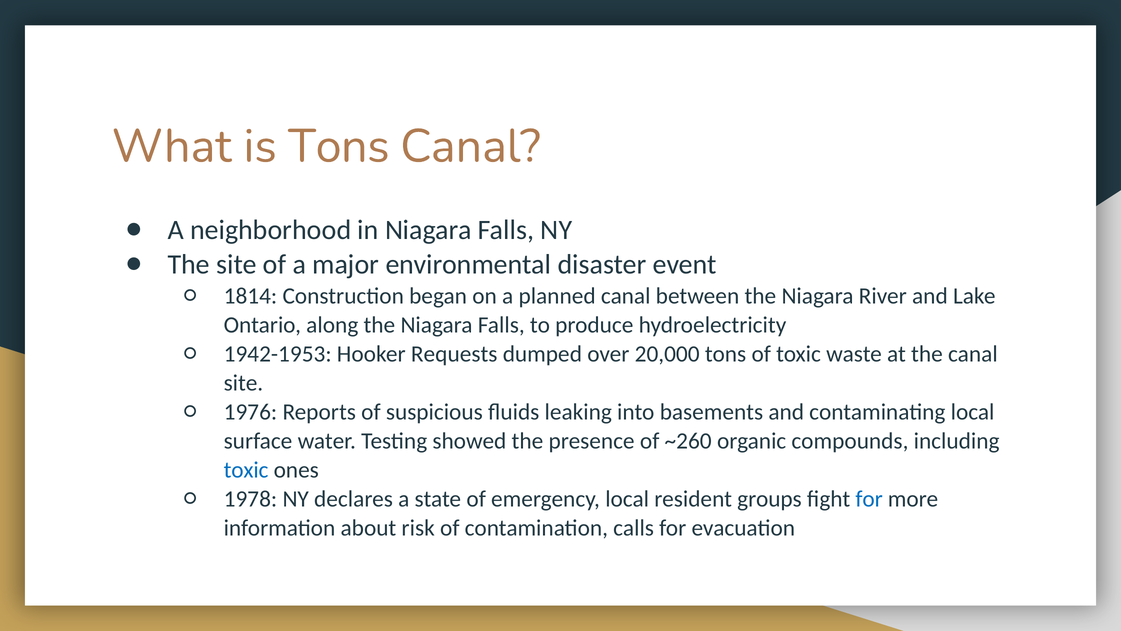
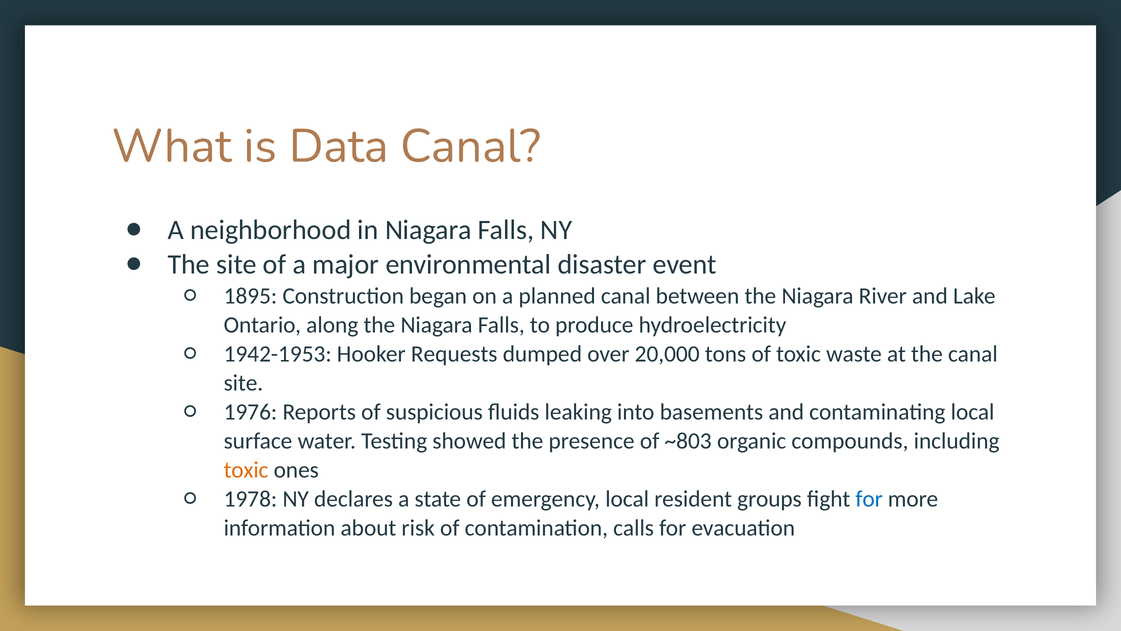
is Tons: Tons -> Data
1814: 1814 -> 1895
~260: ~260 -> ~803
toxic at (246, 470) colour: blue -> orange
